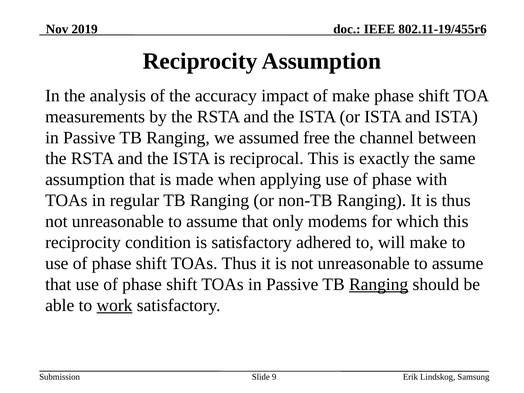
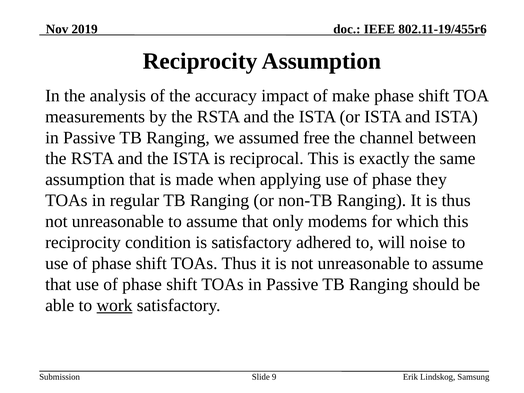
with: with -> they
will make: make -> noise
Ranging at (379, 284) underline: present -> none
